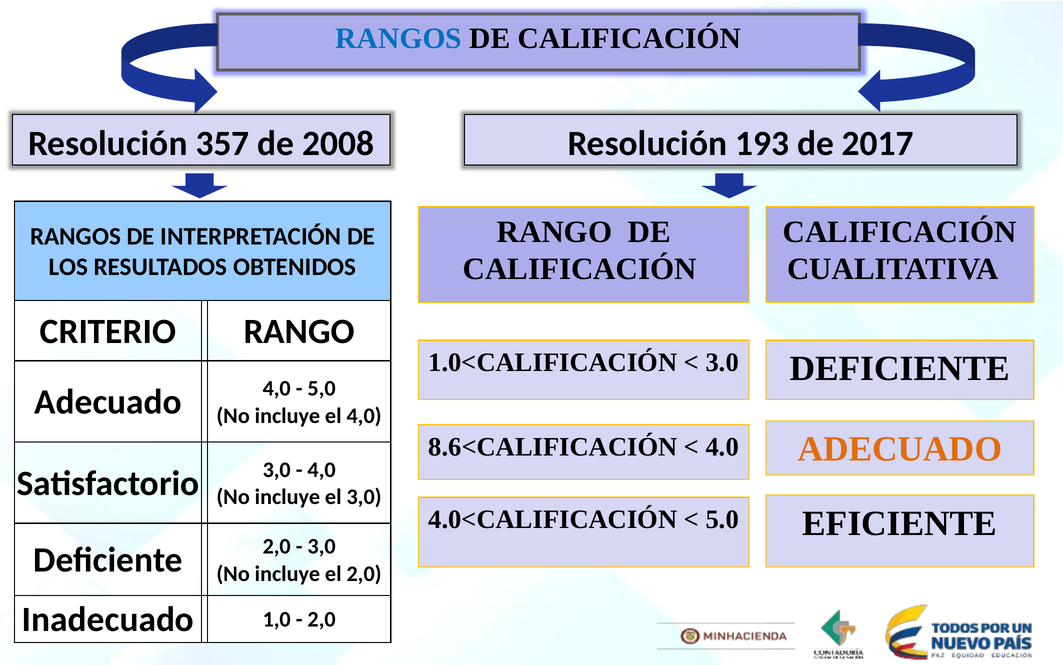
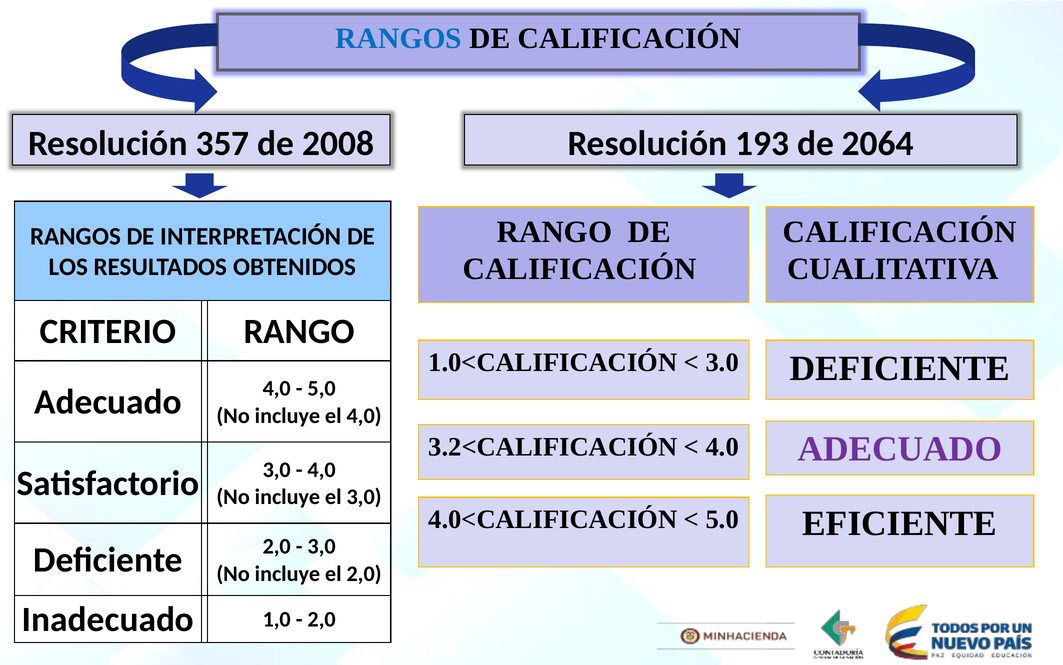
2017: 2017 -> 2064
ADECUADO at (900, 449) colour: orange -> purple
8.6<CALIFICACIÓN: 8.6<CALIFICACIÓN -> 3.2<CALIFICACIÓN
